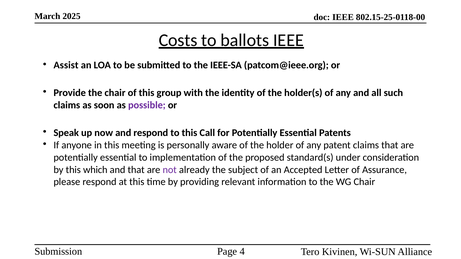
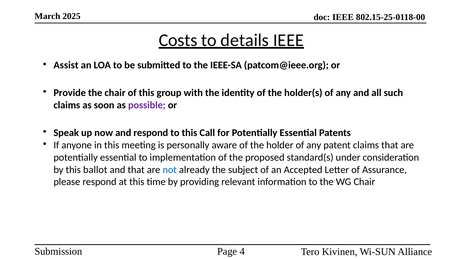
ballots: ballots -> details
which: which -> ballot
not colour: purple -> blue
